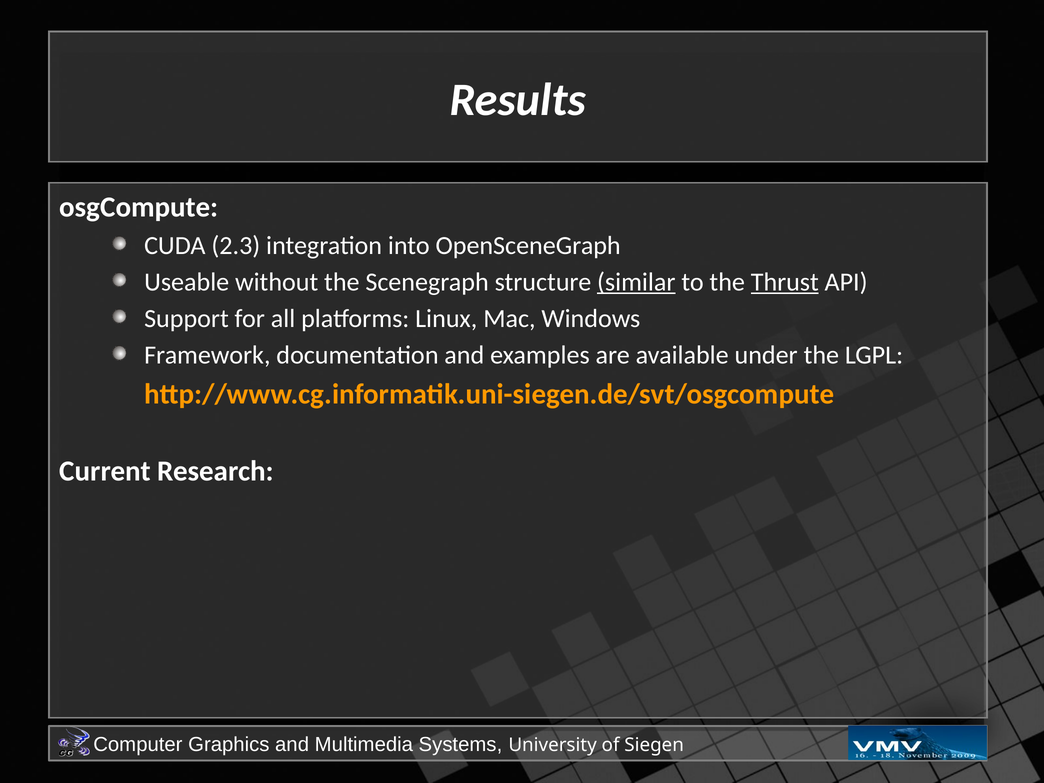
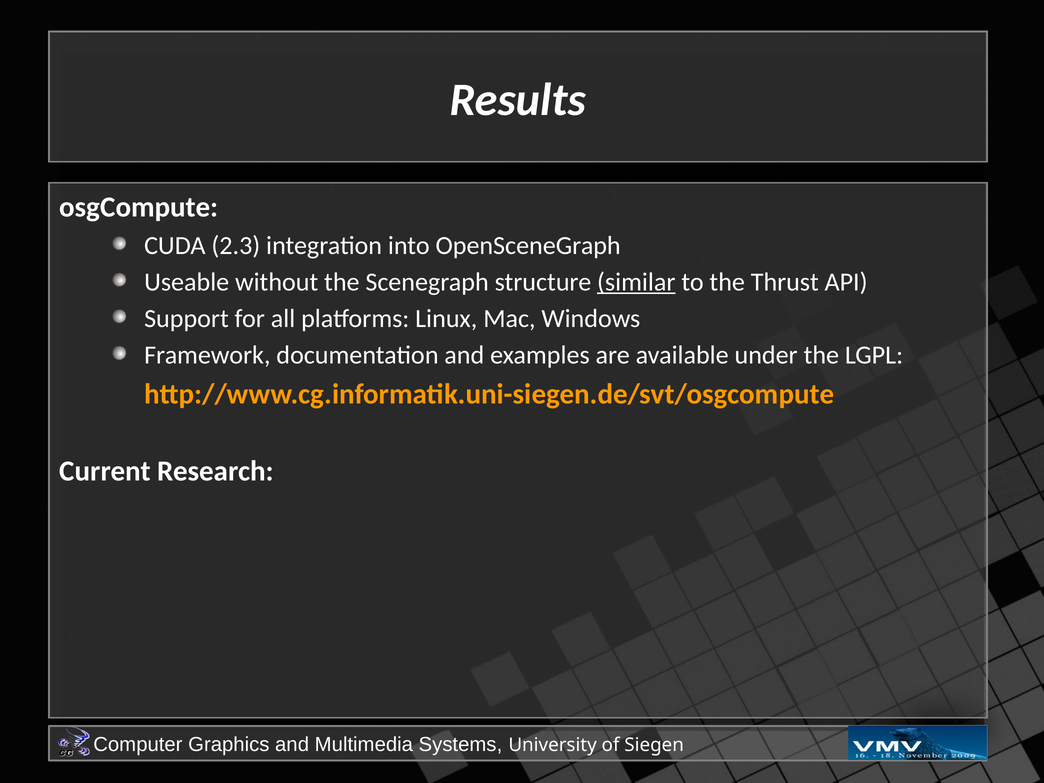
Thrust underline: present -> none
